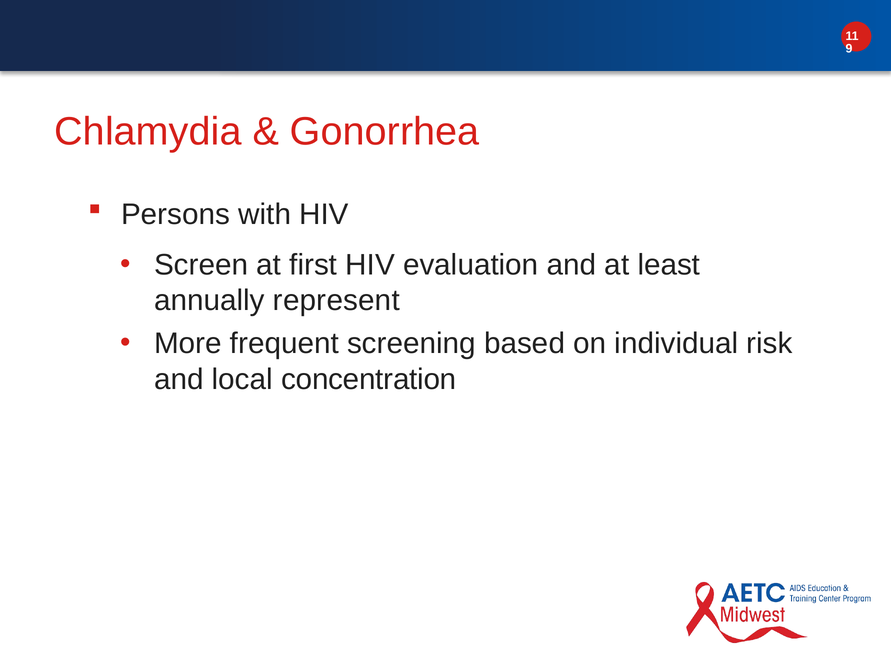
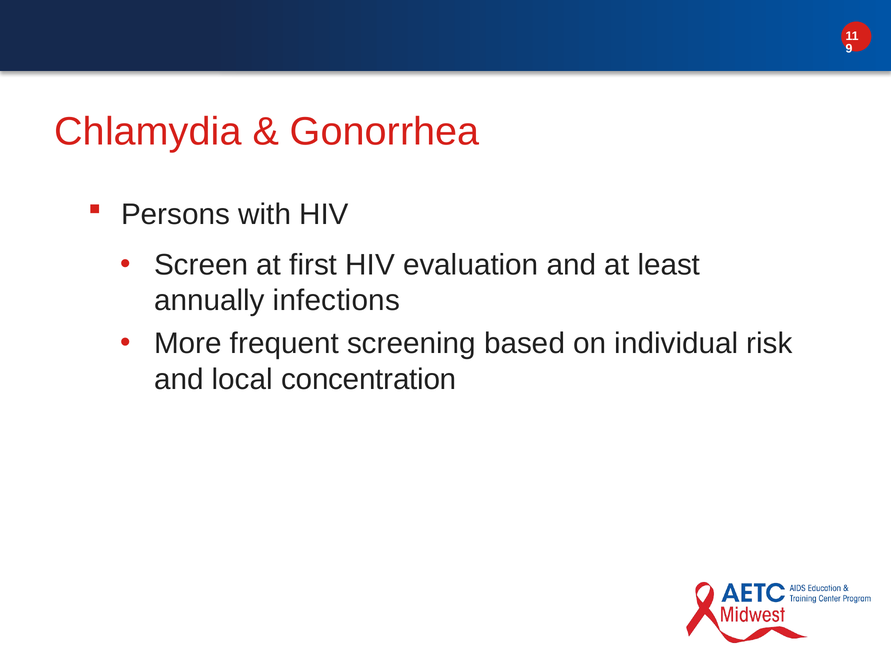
represent: represent -> infections
